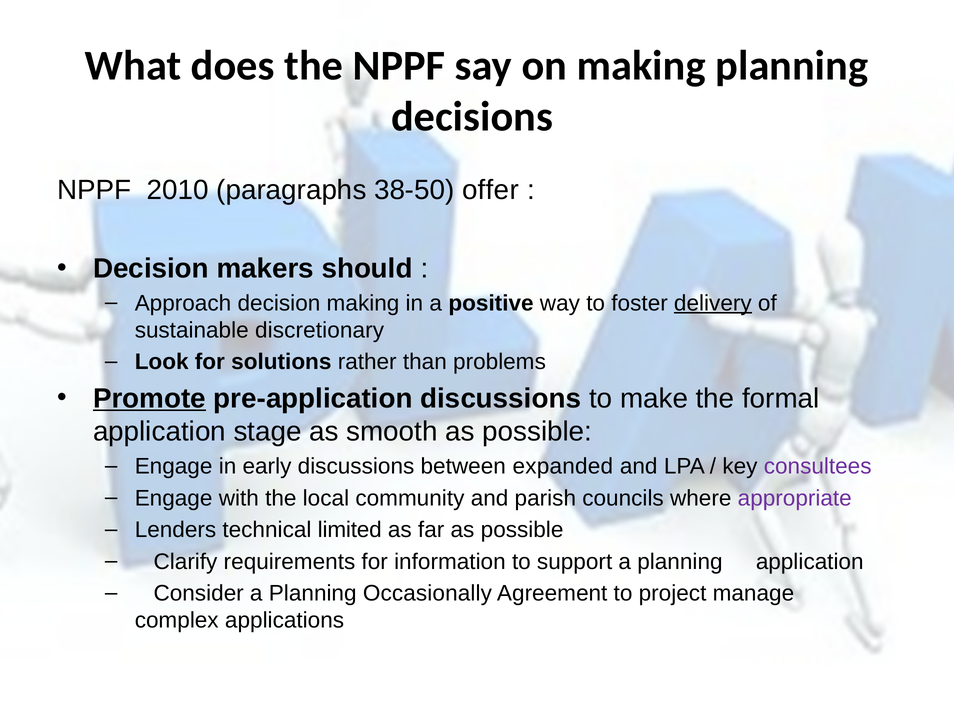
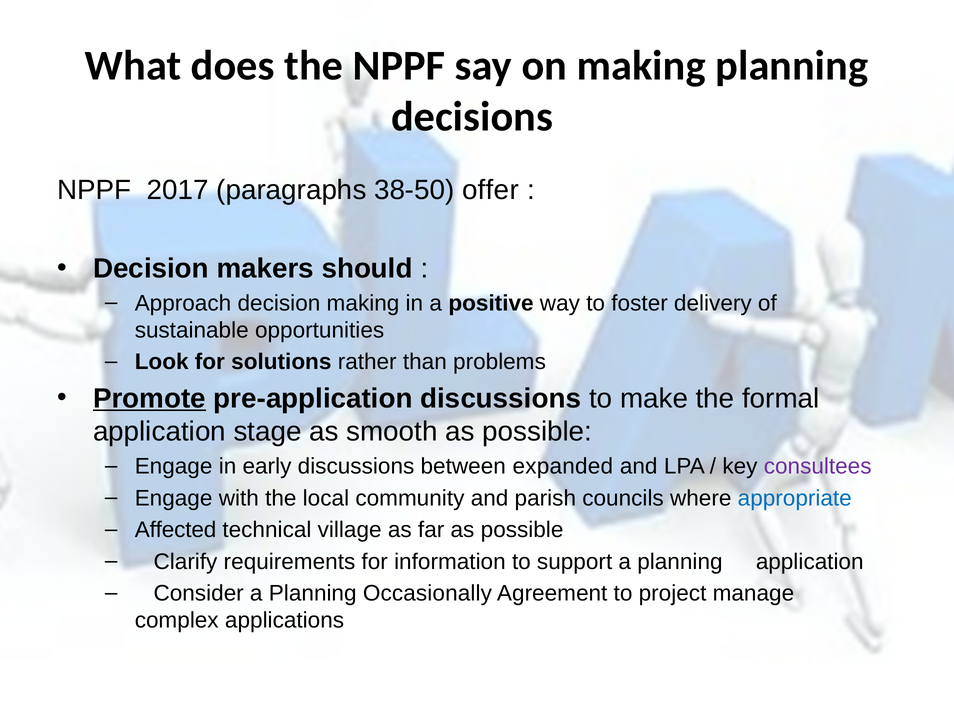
2010: 2010 -> 2017
delivery underline: present -> none
discretionary: discretionary -> opportunities
appropriate colour: purple -> blue
Lenders: Lenders -> Affected
limited: limited -> village
